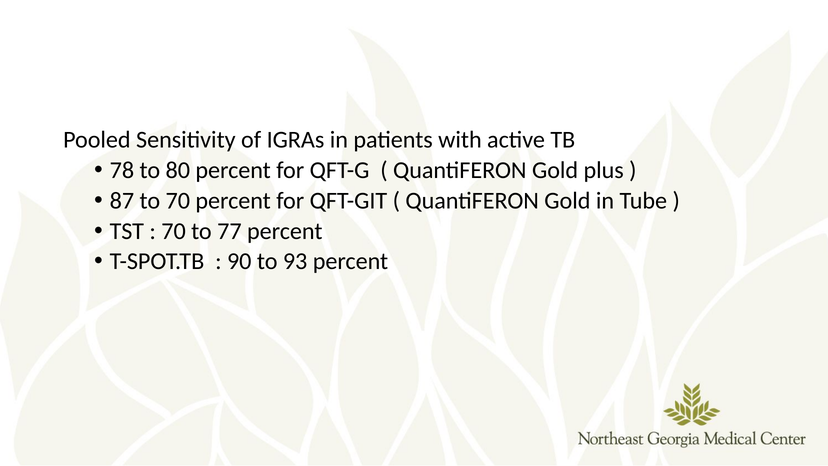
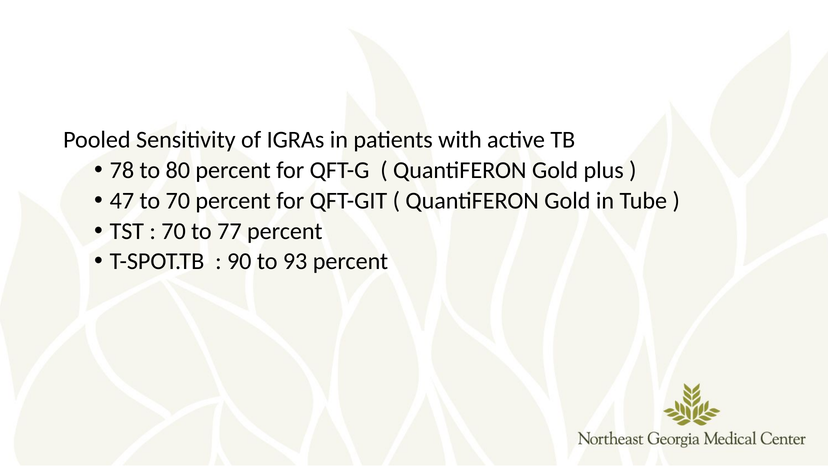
87: 87 -> 47
